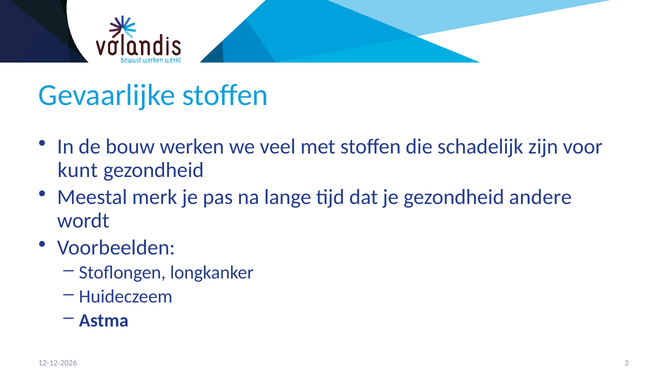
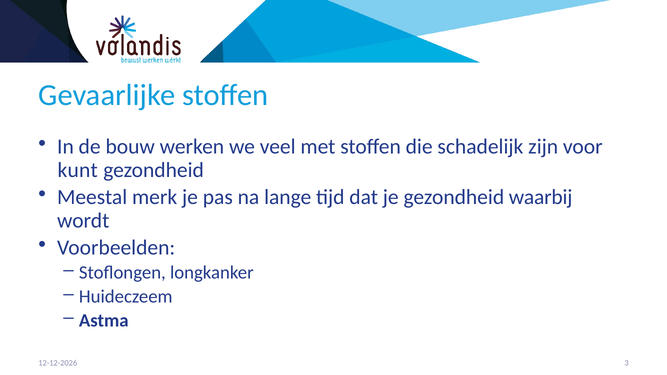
andere: andere -> waarbij
